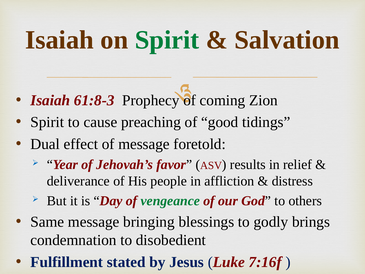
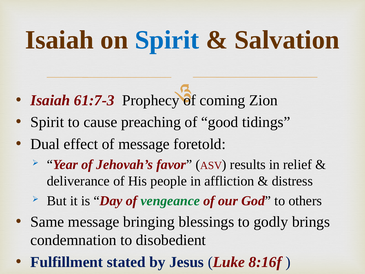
Spirit at (167, 40) colour: green -> blue
61:8-3: 61:8-3 -> 61:7-3
7:16f: 7:16f -> 8:16f
